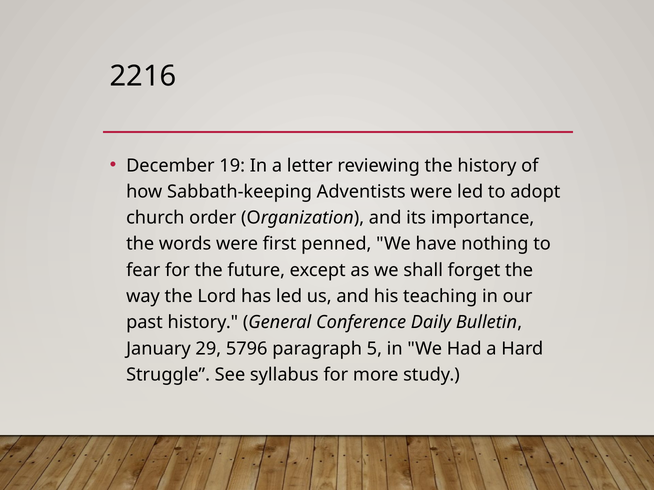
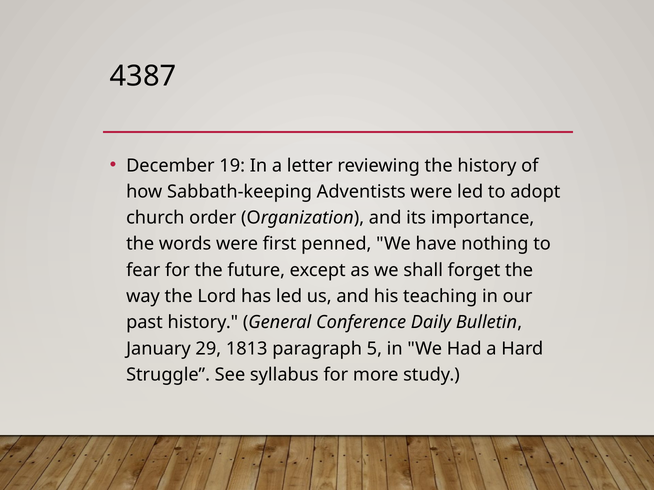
2216: 2216 -> 4387
5796: 5796 -> 1813
